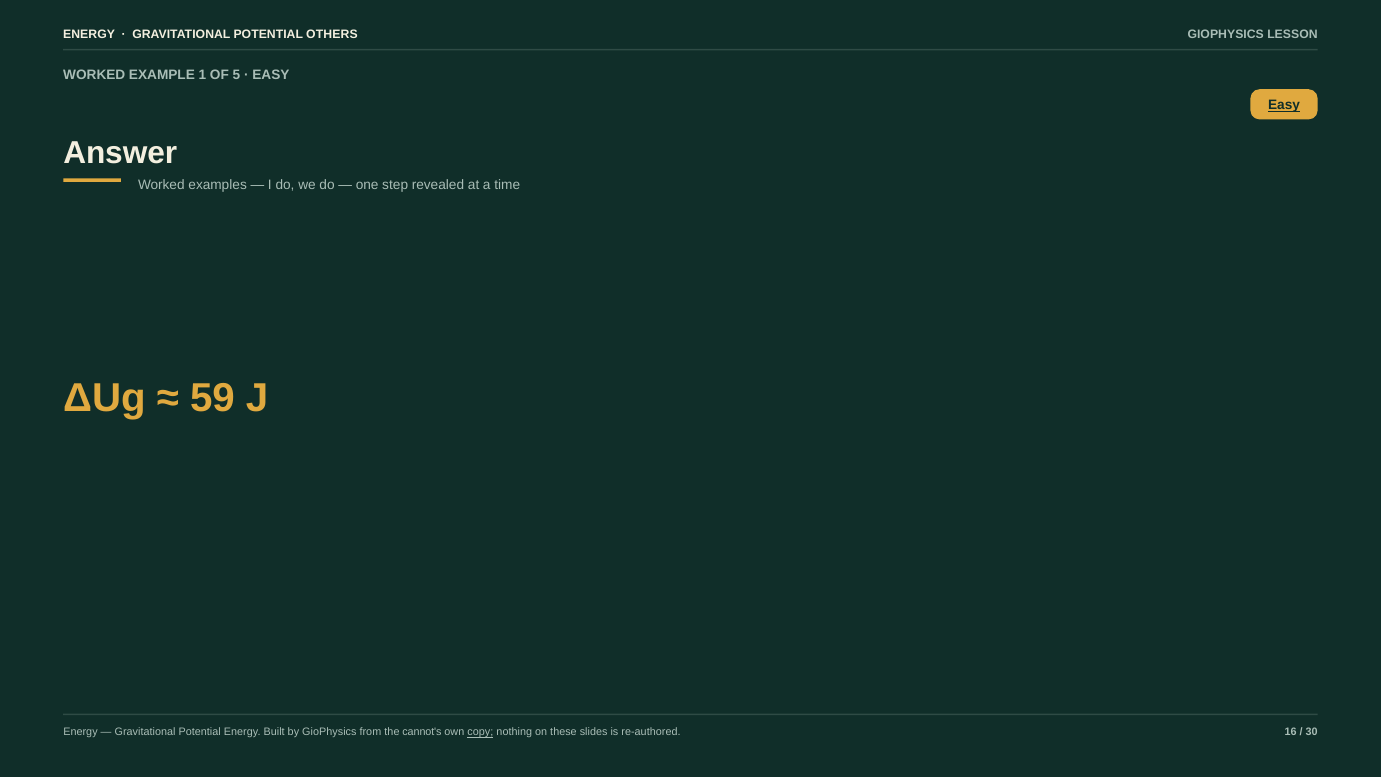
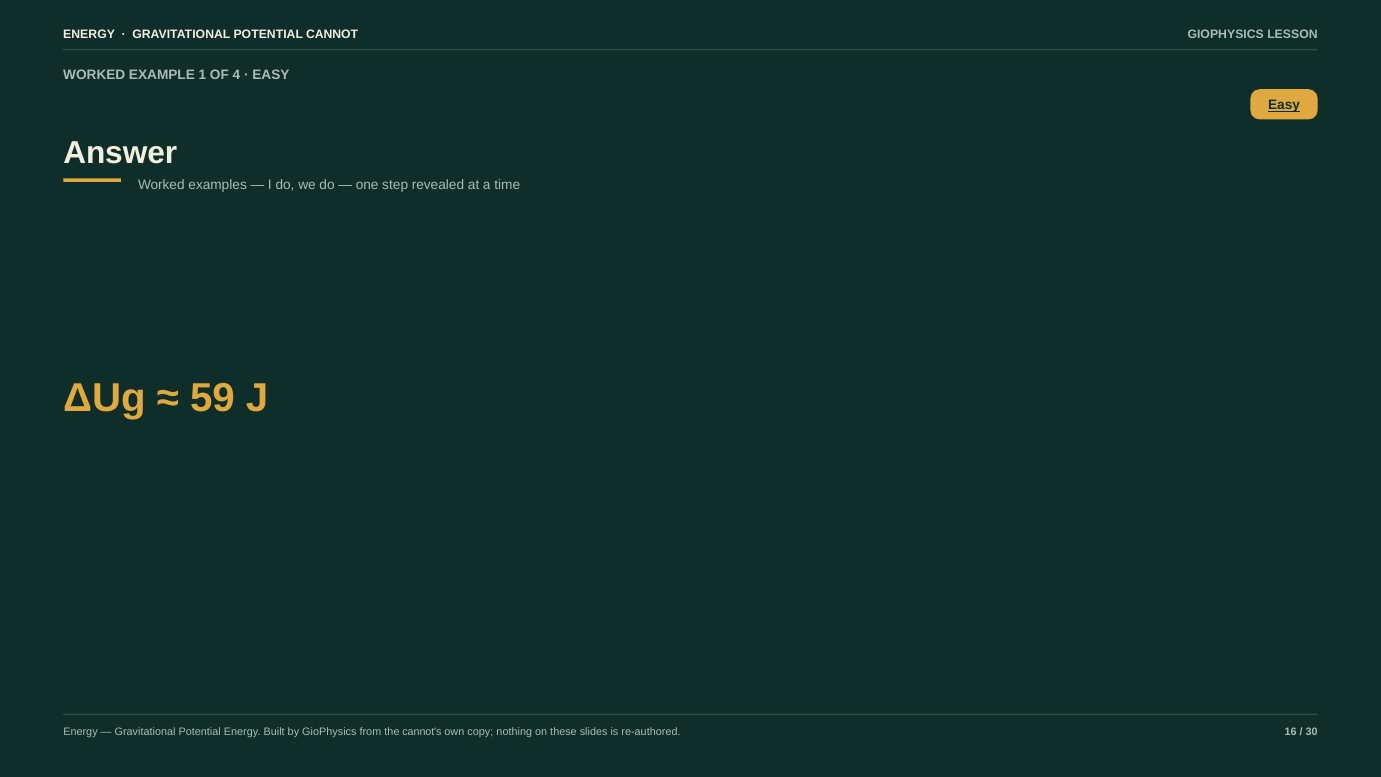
OTHERS: OTHERS -> CANNOT
5: 5 -> 4
copy underline: present -> none
